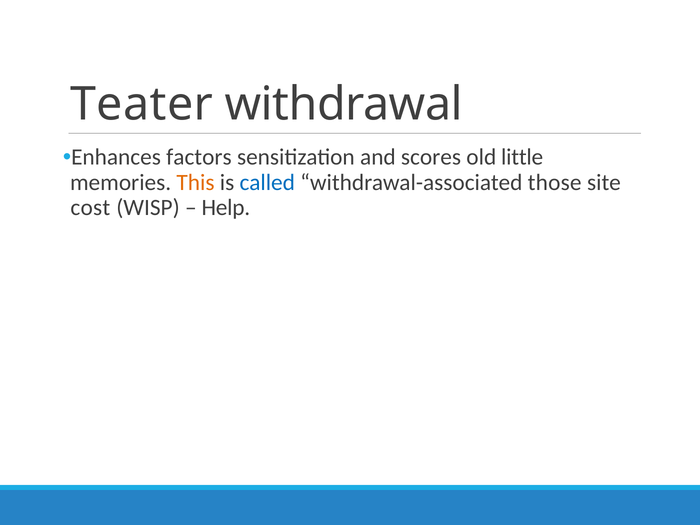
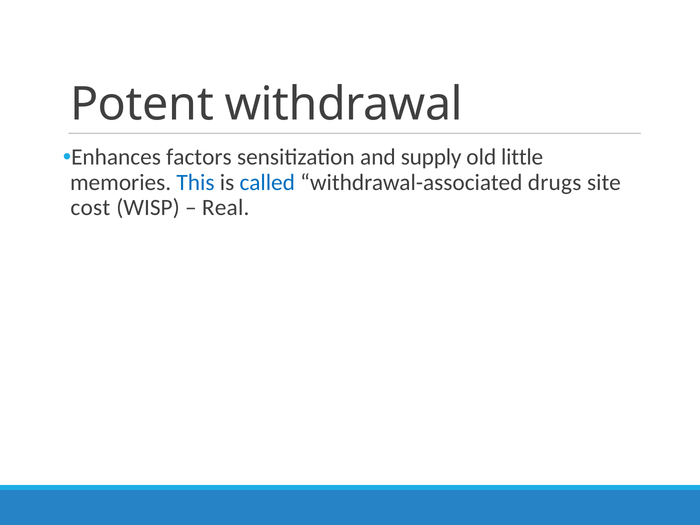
Teater: Teater -> Potent
scores: scores -> supply
This colour: orange -> blue
those: those -> drugs
Help: Help -> Real
